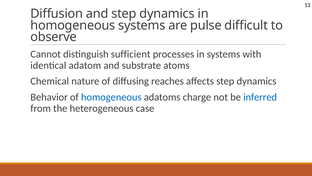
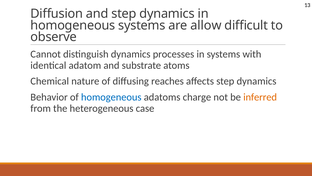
pulse: pulse -> allow
distinguish sufficient: sufficient -> dynamics
inferred colour: blue -> orange
